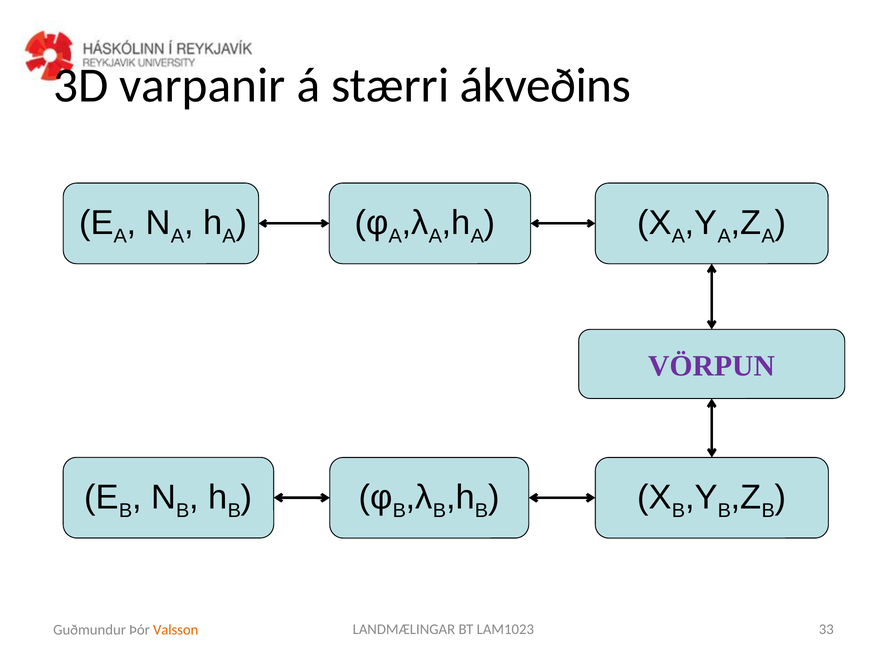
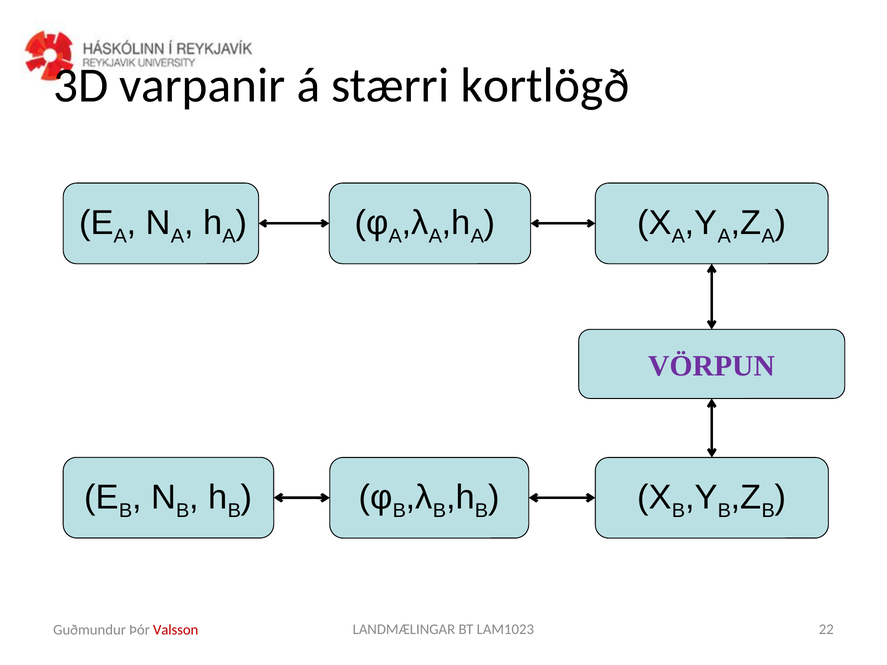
ákveðins: ákveðins -> kortlögð
33: 33 -> 22
Valsson colour: orange -> red
